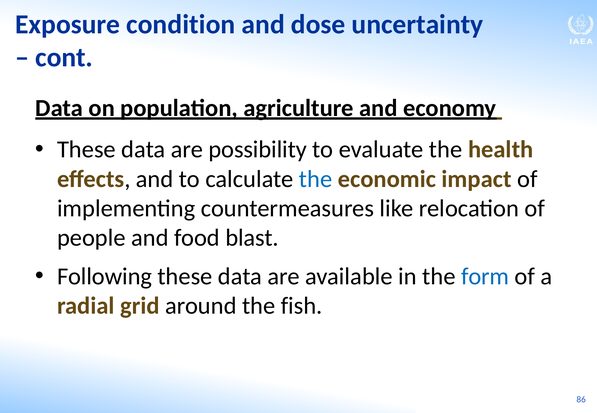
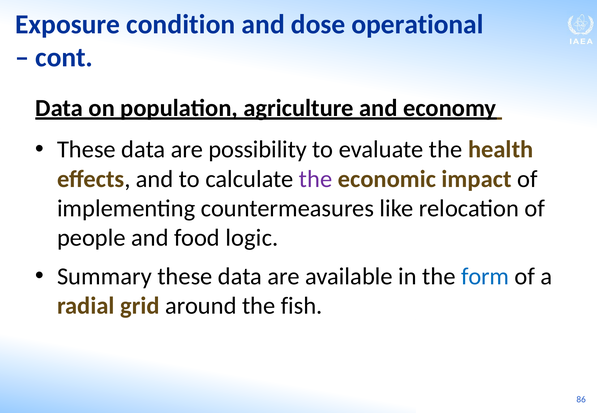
uncertainty: uncertainty -> operational
the at (316, 179) colour: blue -> purple
blast: blast -> logic
Following: Following -> Summary
